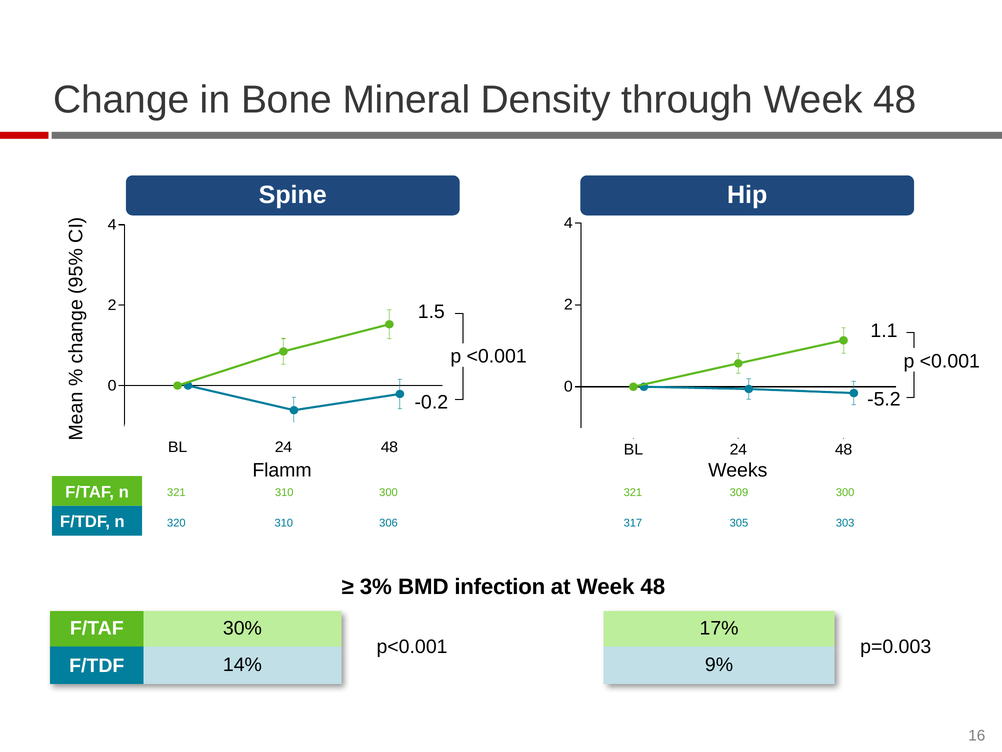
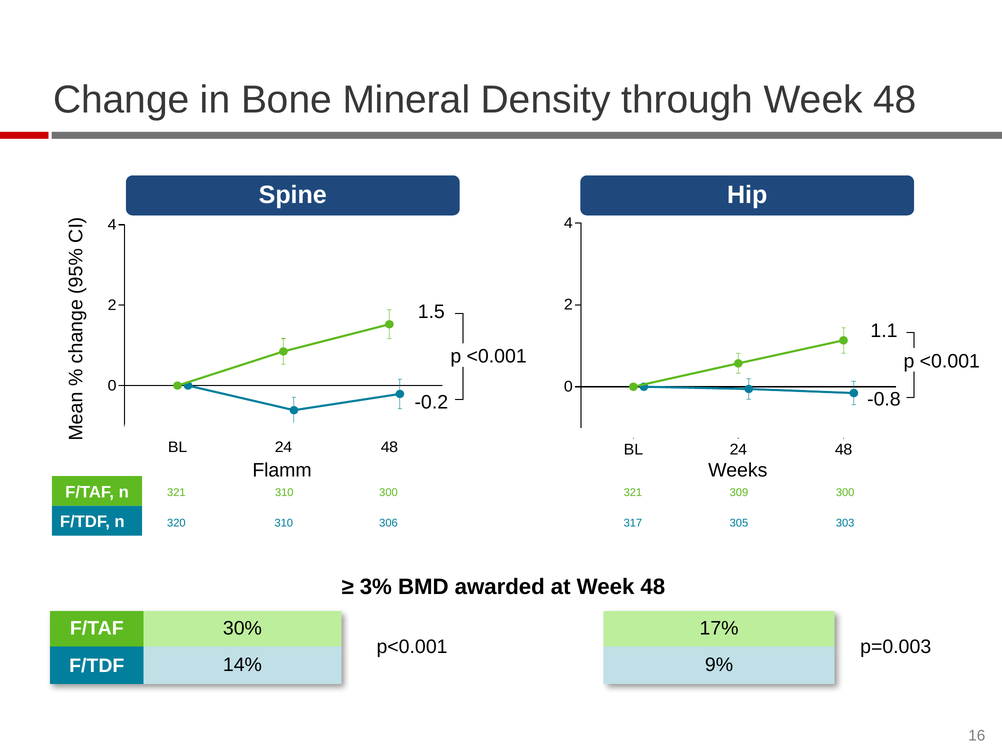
-5.2: -5.2 -> -0.8
infection: infection -> awarded
